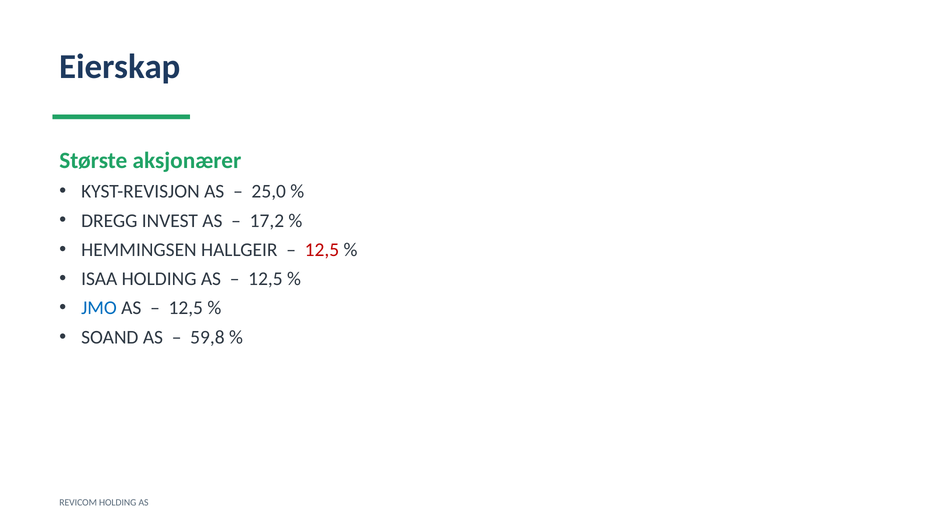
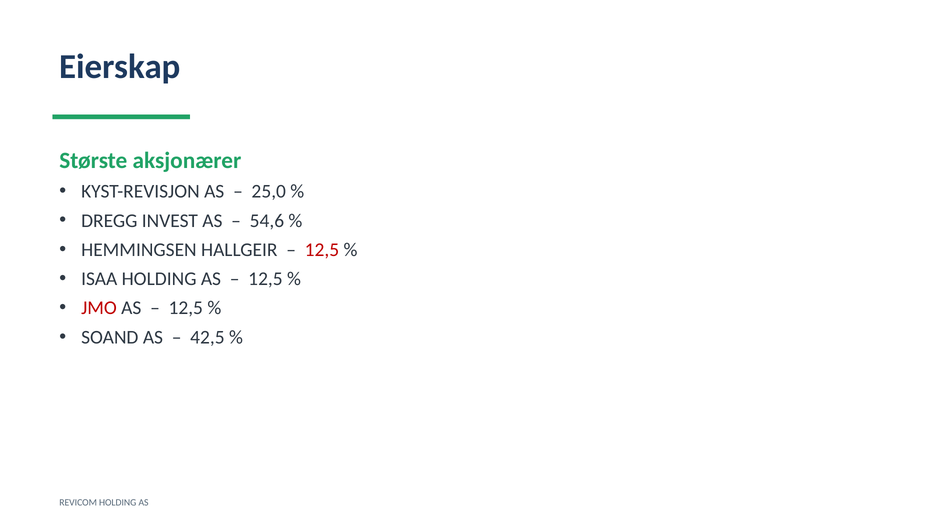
17,2: 17,2 -> 54,6
JMO colour: blue -> red
59,8: 59,8 -> 42,5
